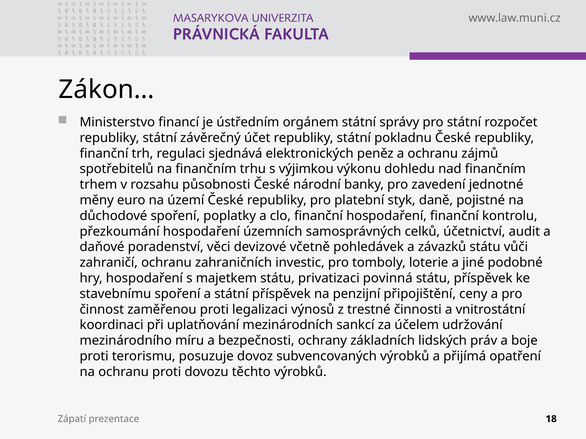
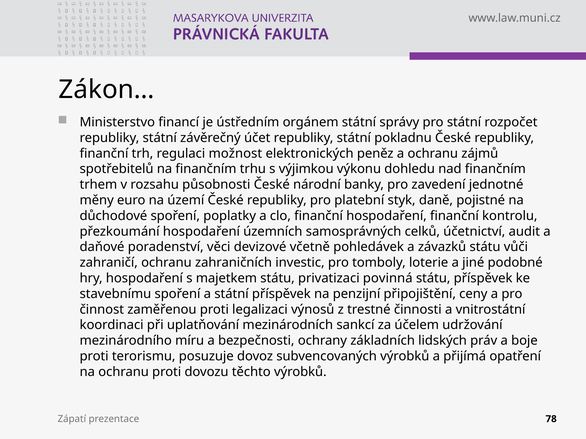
sjednává: sjednává -> možnost
18: 18 -> 78
